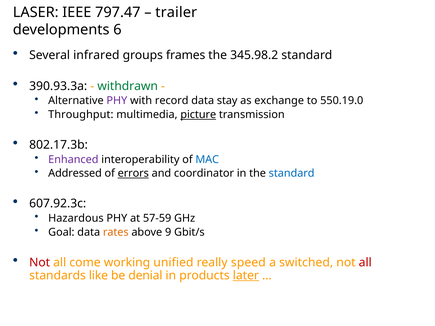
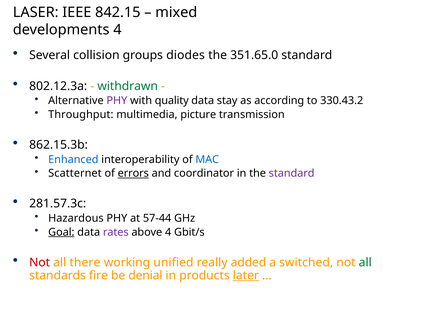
797.47: 797.47 -> 842.15
trailer: trailer -> mixed
developments 6: 6 -> 4
infrared: infrared -> collision
frames: frames -> diodes
345.98.2: 345.98.2 -> 351.65.0
390.93.3a: 390.93.3a -> 802.12.3a
record: record -> quality
exchange: exchange -> according
550.19.0: 550.19.0 -> 330.43.2
picture underline: present -> none
802.17.3b: 802.17.3b -> 862.15.3b
Enhanced colour: purple -> blue
Addressed: Addressed -> Scatternet
standard at (292, 174) colour: blue -> purple
607.92.3c: 607.92.3c -> 281.57.3c
57-59: 57-59 -> 57-44
Goal underline: none -> present
rates colour: orange -> purple
above 9: 9 -> 4
come: come -> there
speed: speed -> added
all at (365, 263) colour: red -> green
like: like -> fire
